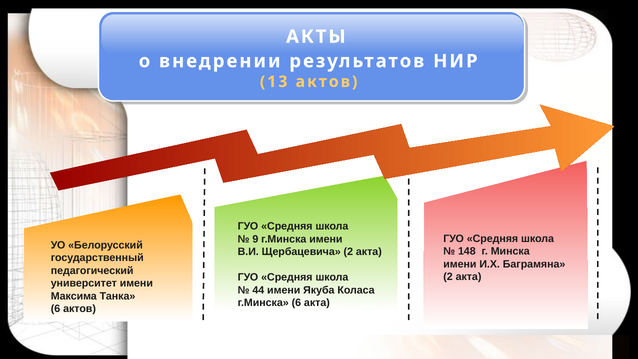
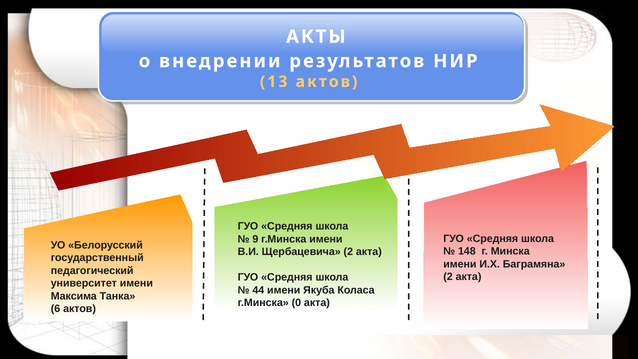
г.Минска 6: 6 -> 0
